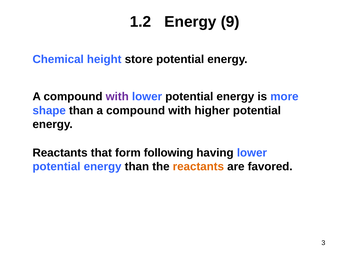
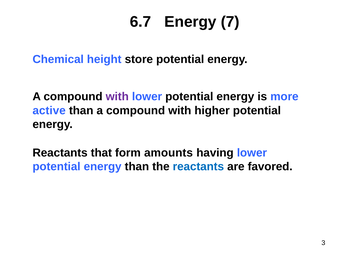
1.2: 1.2 -> 6.7
9: 9 -> 7
shape: shape -> active
following: following -> amounts
reactants at (198, 166) colour: orange -> blue
